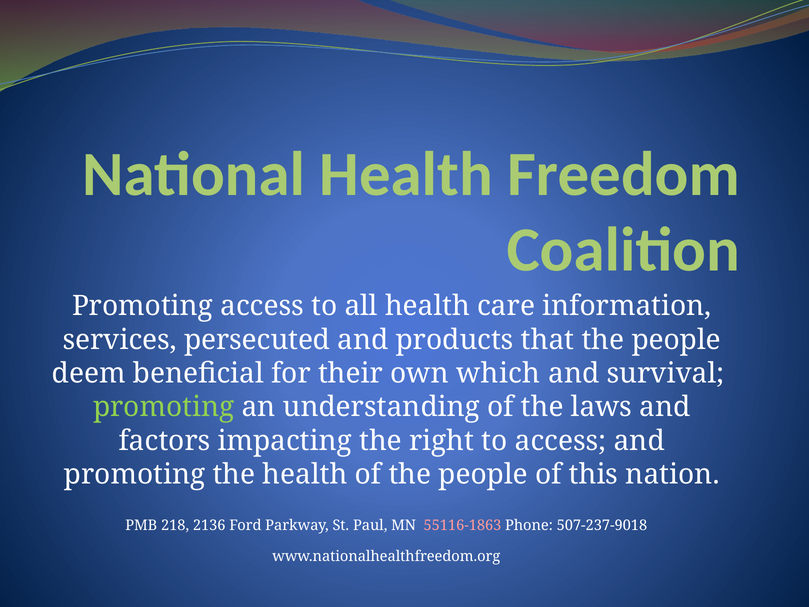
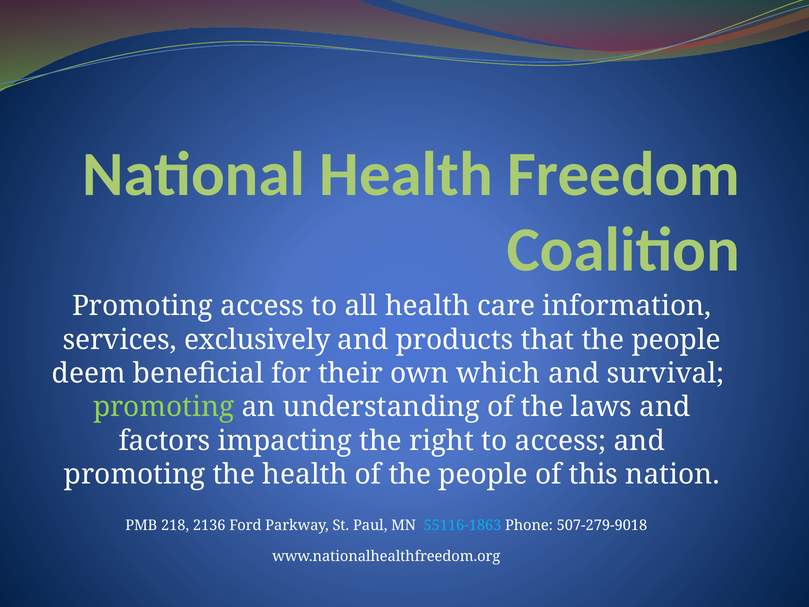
persecuted: persecuted -> exclusively
55116-1863 colour: pink -> light blue
507-237-9018: 507-237-9018 -> 507-279-9018
